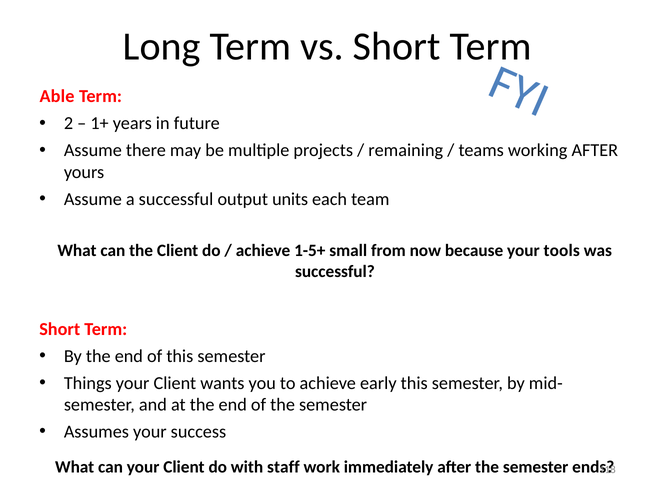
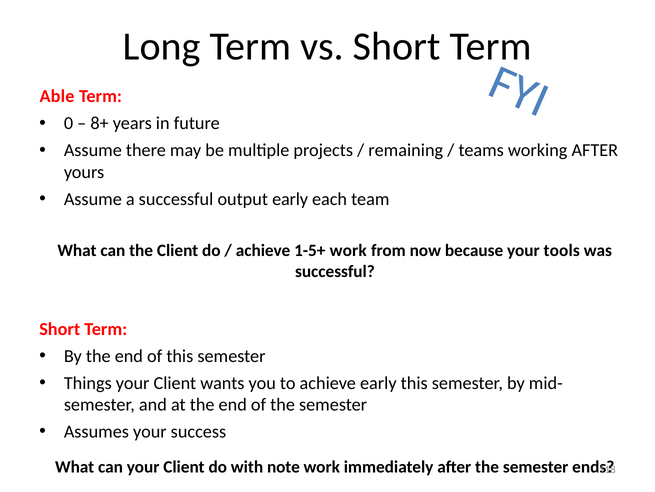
2: 2 -> 0
1+: 1+ -> 8+
output units: units -> early
1-5+ small: small -> work
staff: staff -> note
